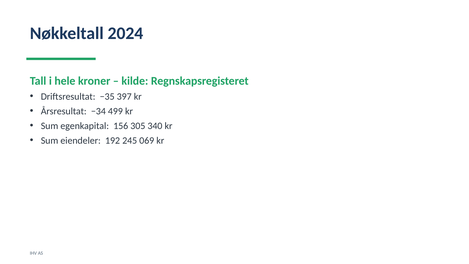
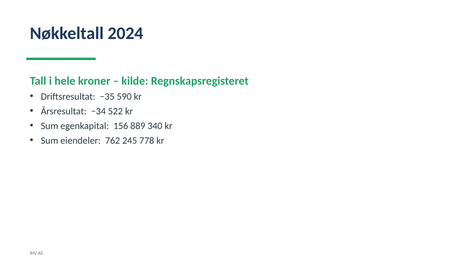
397: 397 -> 590
499: 499 -> 522
305: 305 -> 889
192: 192 -> 762
069: 069 -> 778
